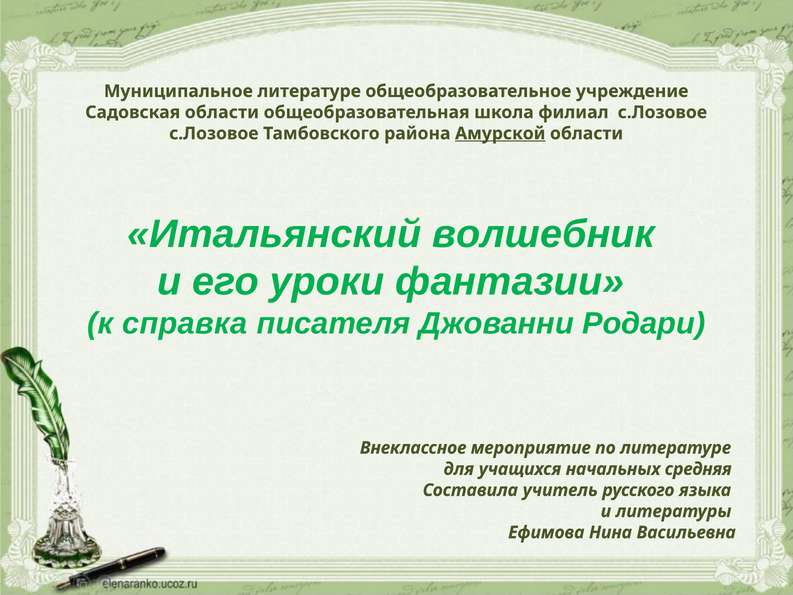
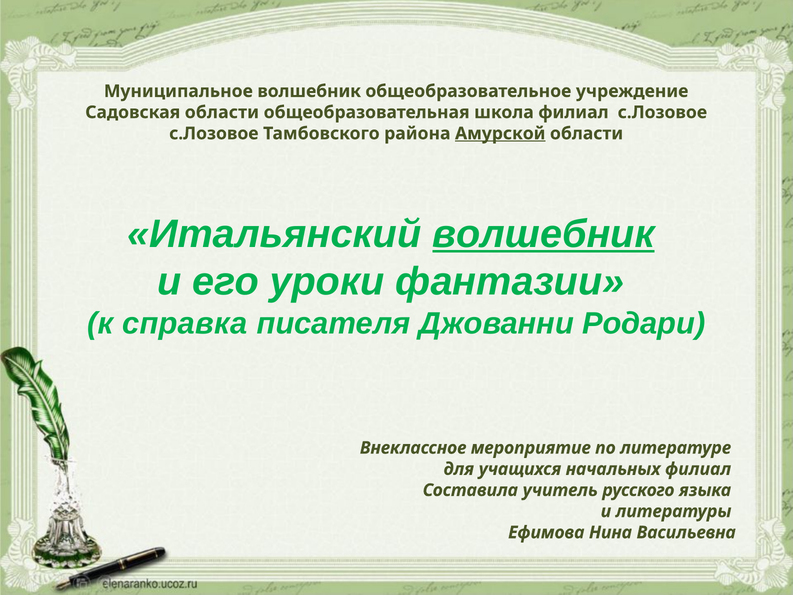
Муниципальное литературе: литературе -> волшебник
волшебник at (543, 234) underline: none -> present
начальных средняя: средняя -> филиал
